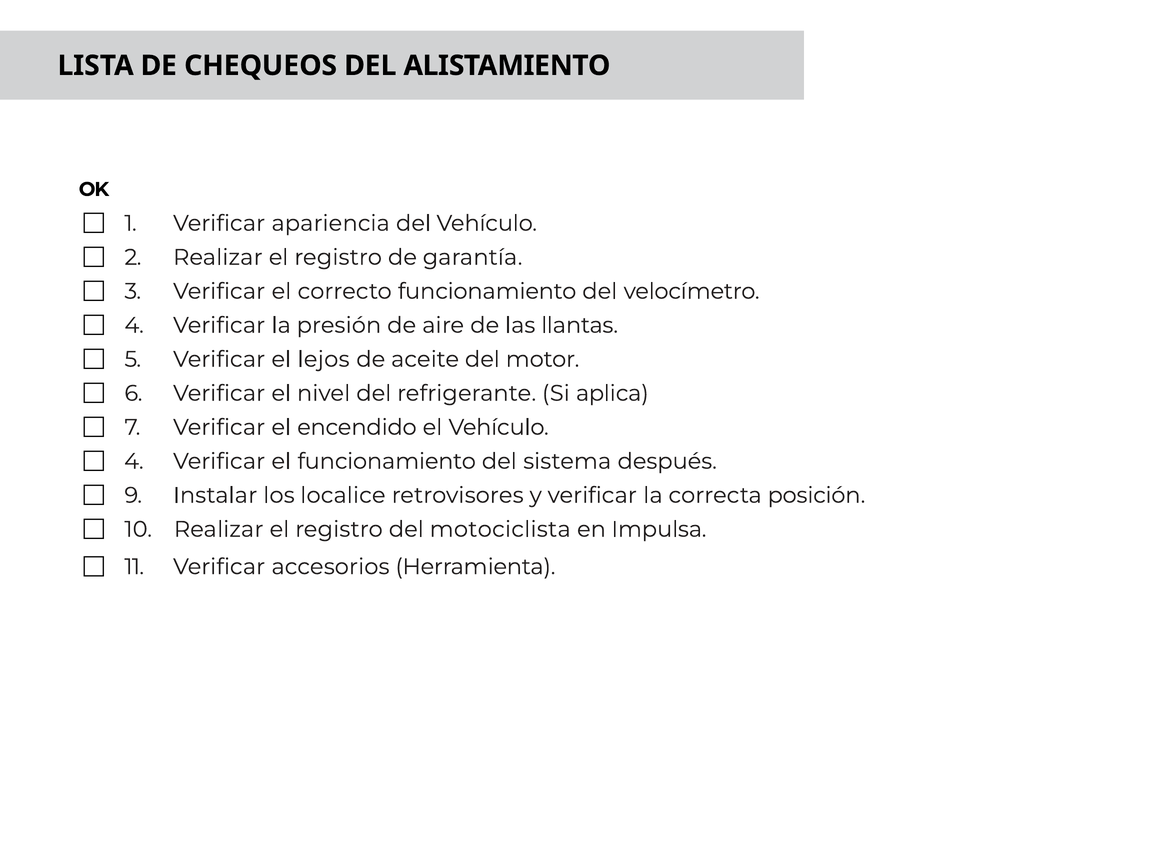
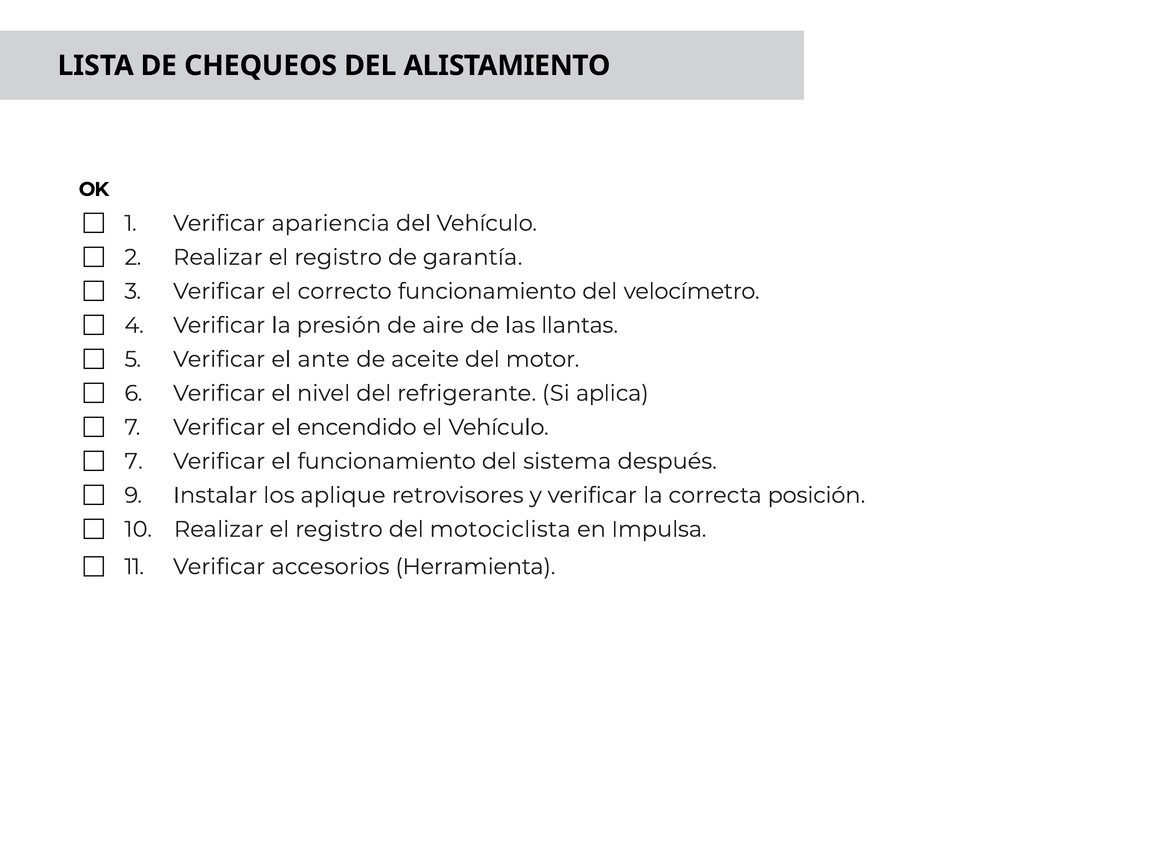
lejos: lejos -> ante
4 at (134, 462): 4 -> 7
localice: localice -> aplique
